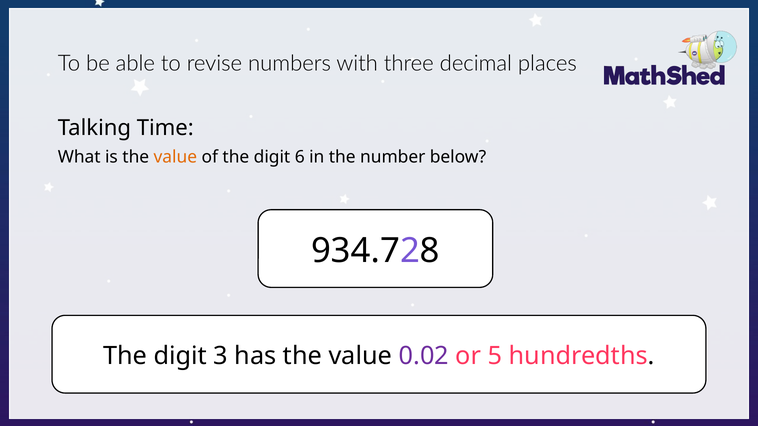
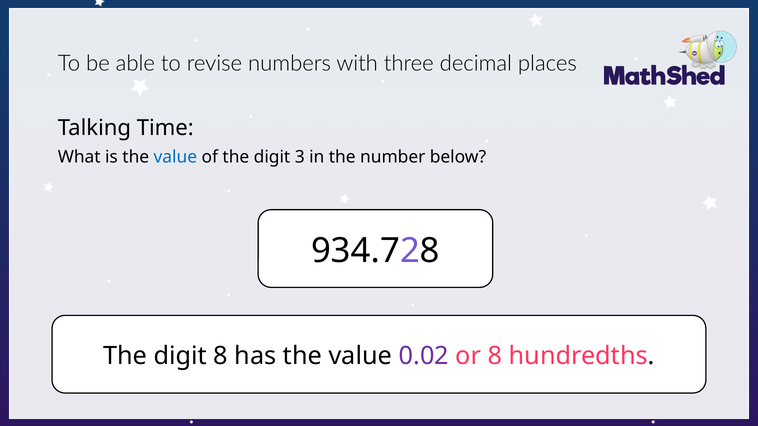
value at (175, 157) colour: orange -> blue
6: 6 -> 3
digit 3: 3 -> 8
or 5: 5 -> 8
